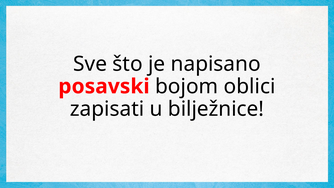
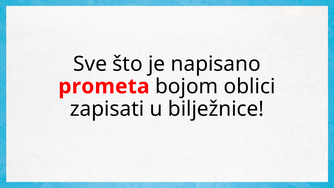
posavski: posavski -> prometa
